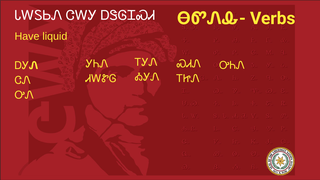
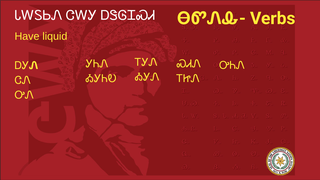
ᏗᎳᏑᎶ: ᏗᎳᏑᎶ -> ᎣᎩᏂᎧ
